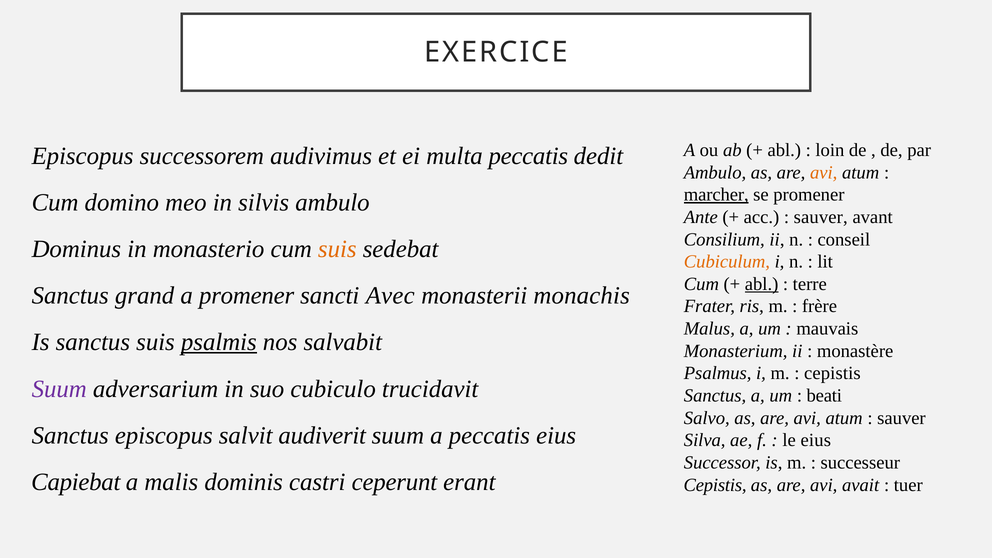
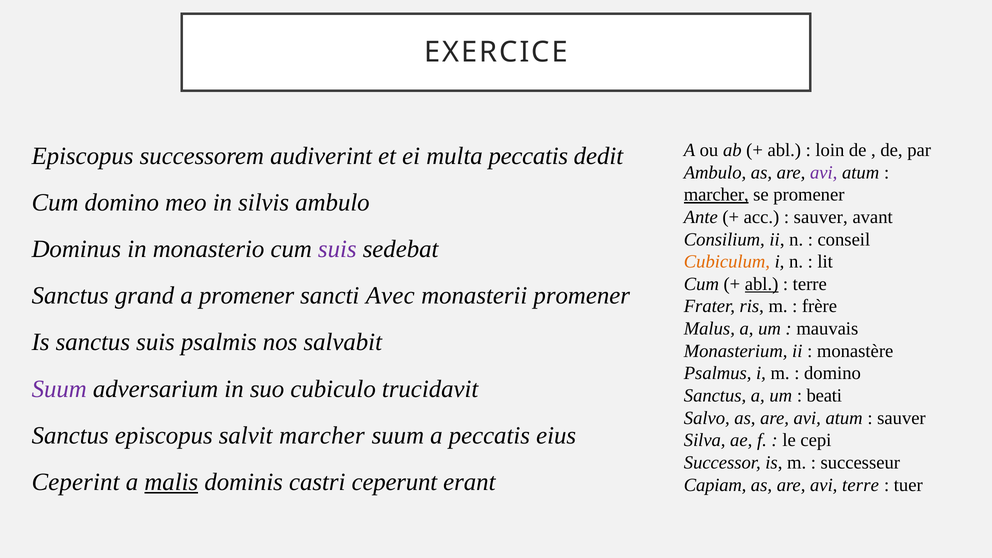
audivimus: audivimus -> audiverint
avi at (824, 172) colour: orange -> purple
suis at (337, 249) colour: orange -> purple
monasterii monachis: monachis -> promener
psalmis underline: present -> none
cepistis at (832, 373): cepistis -> domino
salvit audiverit: audiverit -> marcher
le eius: eius -> cepi
Capiebat: Capiebat -> Ceperint
malis underline: none -> present
Cepistis at (715, 485): Cepistis -> Capiam
avi avait: avait -> terre
